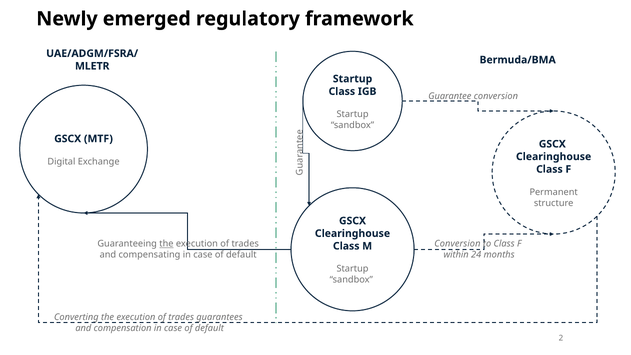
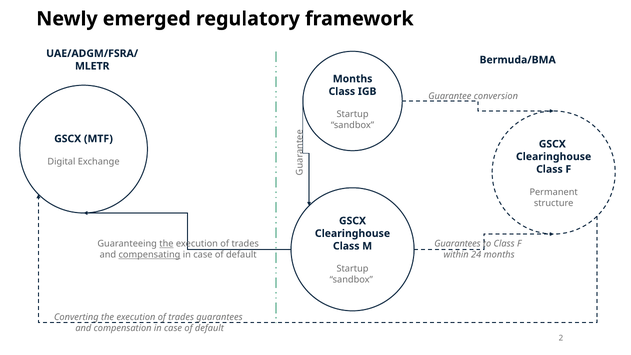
Startup at (353, 79): Startup -> Months
Conversion at (457, 244): Conversion -> Guarantees
compensating underline: none -> present
